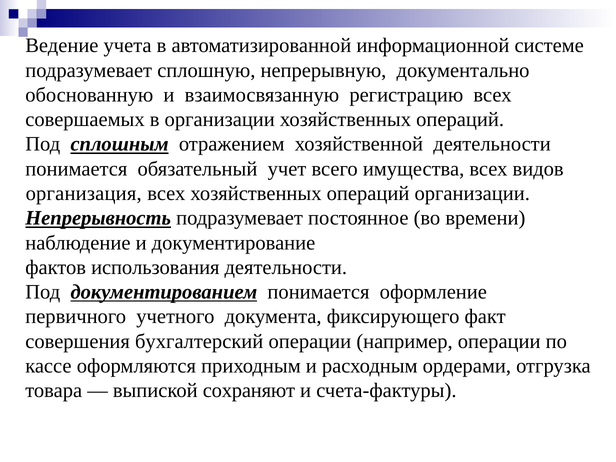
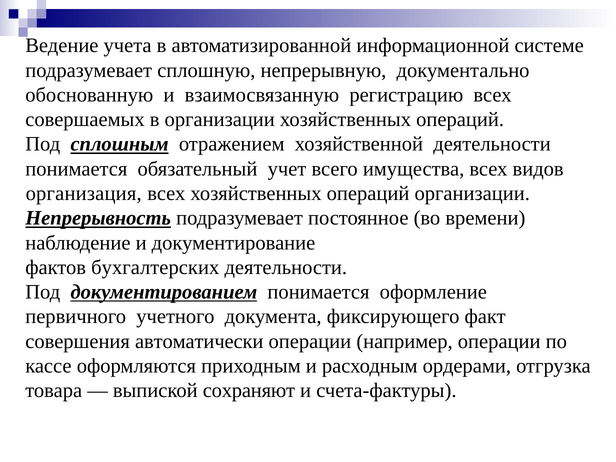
использования: использования -> бухгалтерских
бухгалтерский: бухгалтерский -> автоматически
